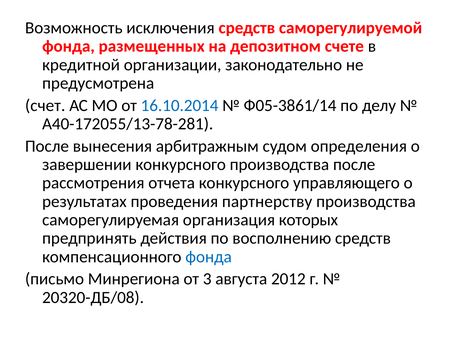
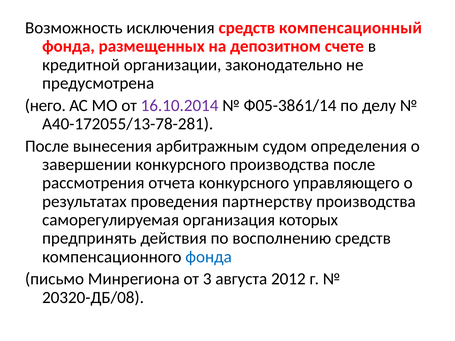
саморегулируемой: саморегулируемой -> компенсационный
счет: счет -> него
16.10.2014 colour: blue -> purple
